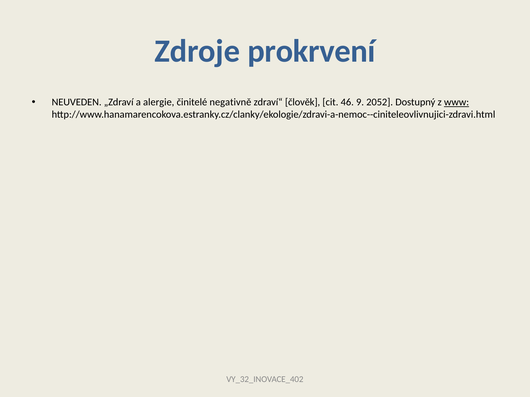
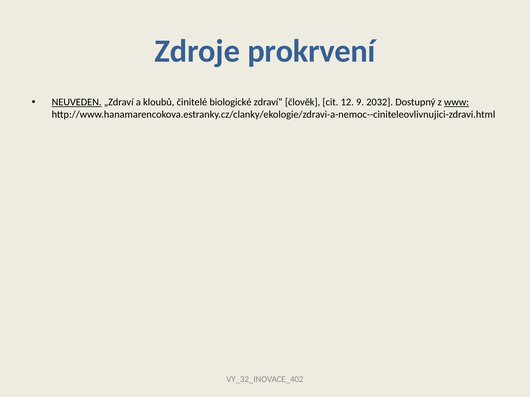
NEUVEDEN underline: none -> present
alergie: alergie -> kloubů
negativně: negativně -> biologické
46: 46 -> 12
2052: 2052 -> 2032
